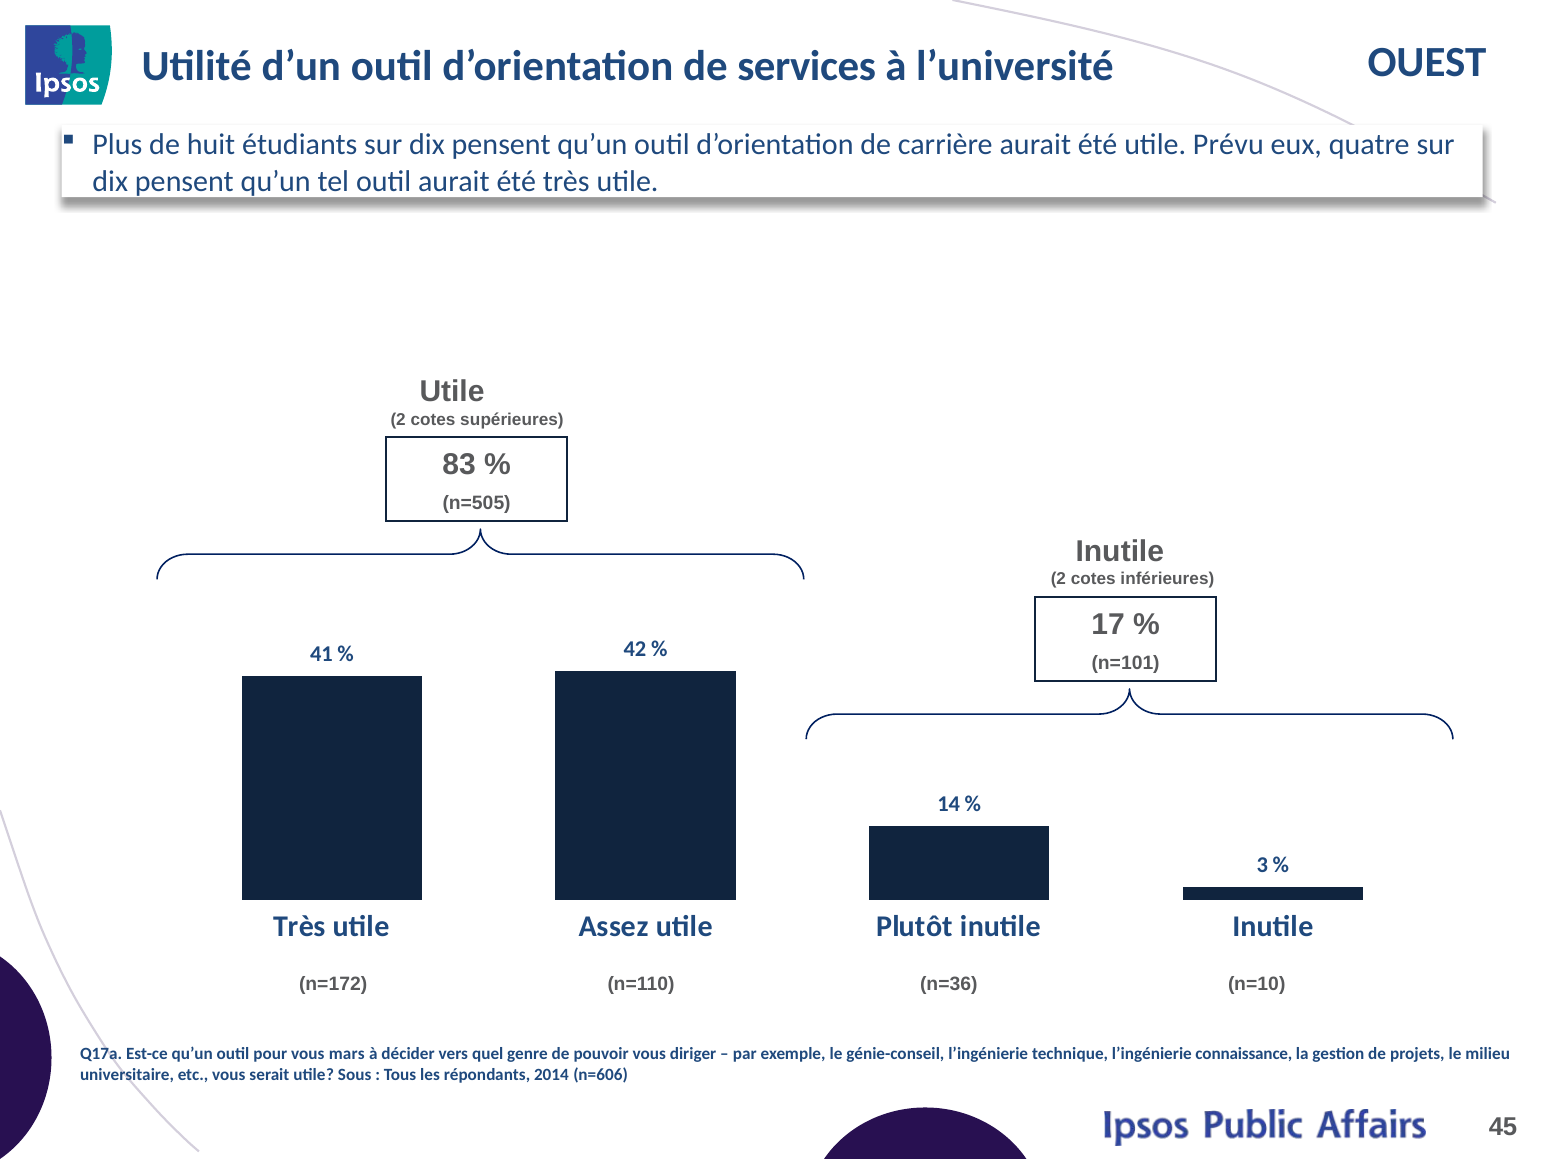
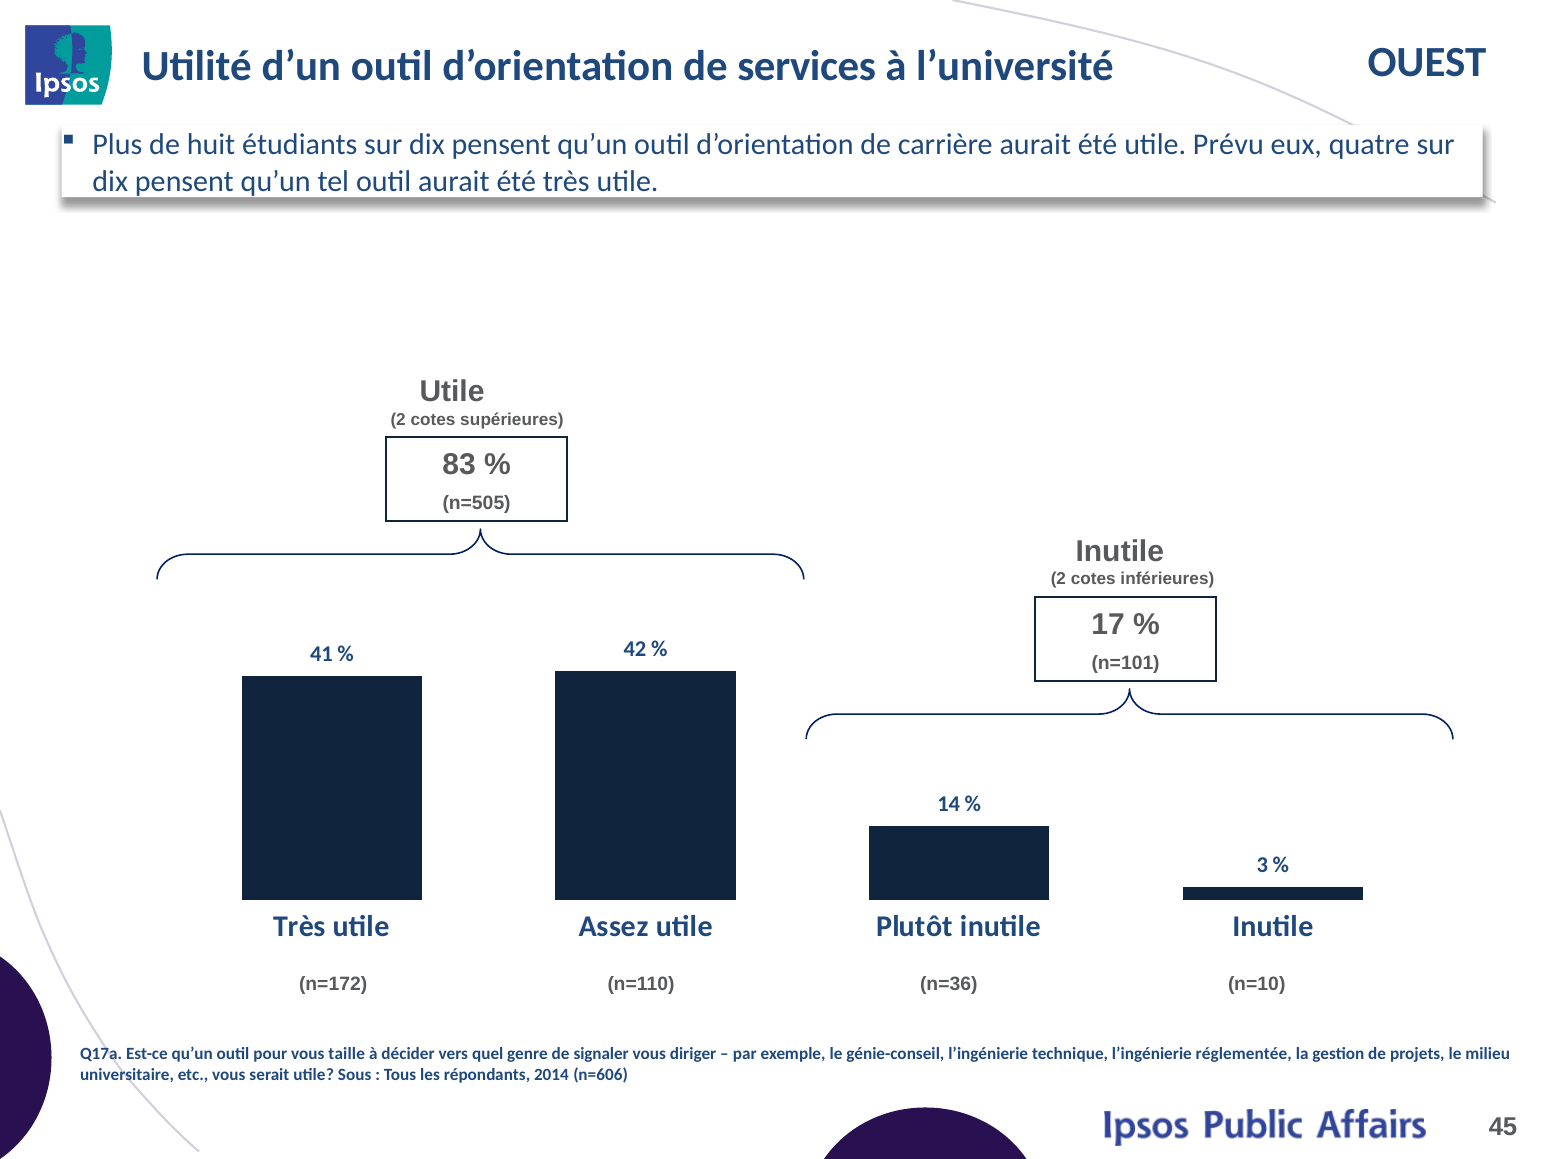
mars: mars -> taille
pouvoir: pouvoir -> signaler
connaissance: connaissance -> réglementée
